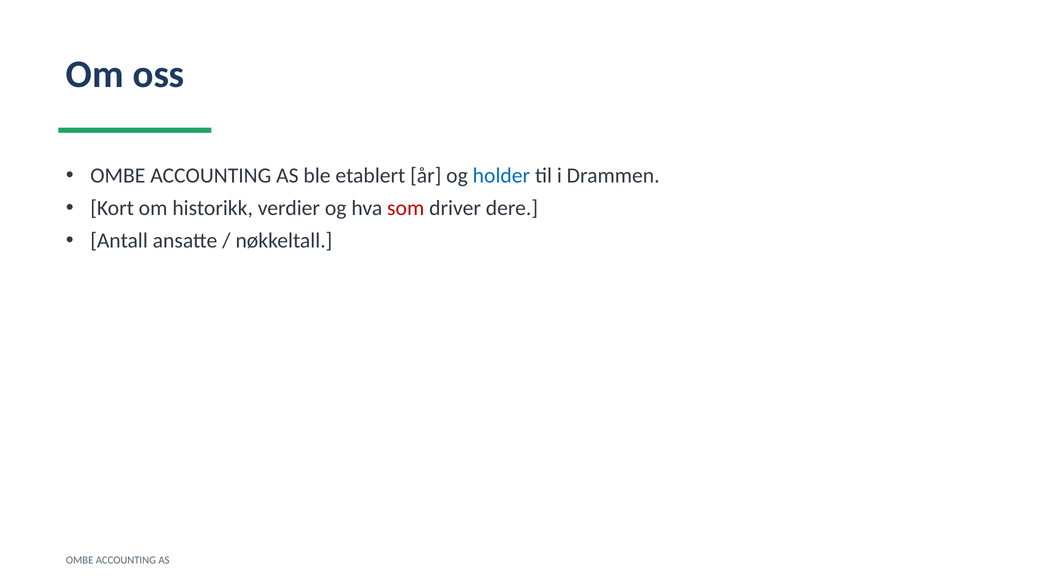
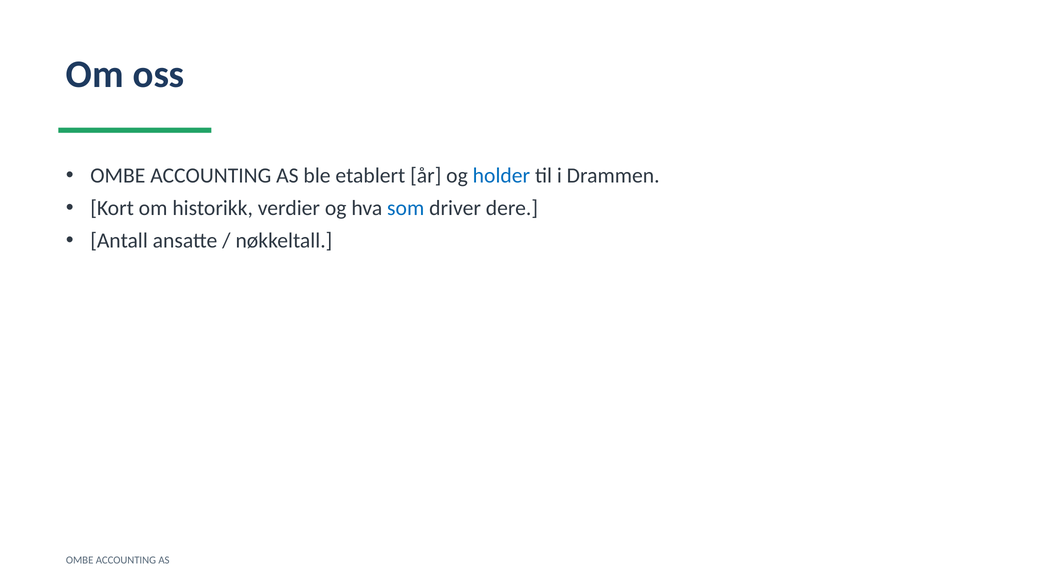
som colour: red -> blue
